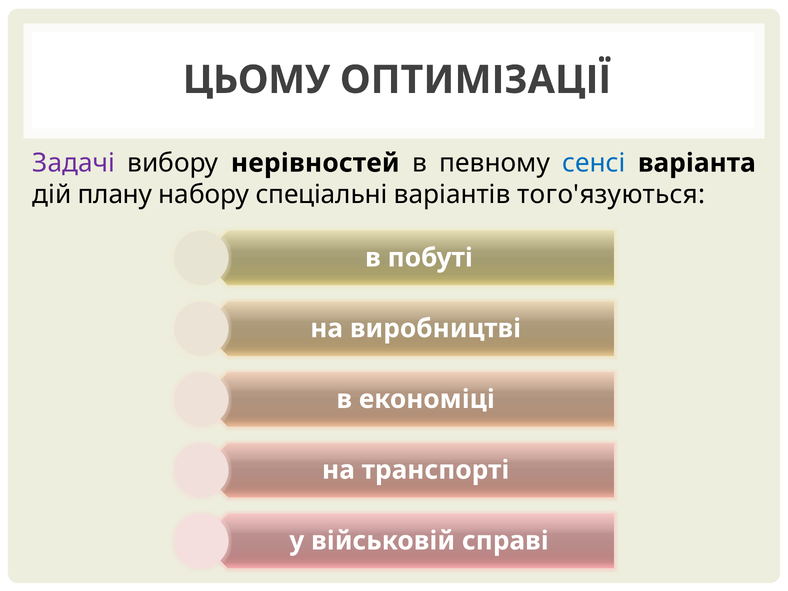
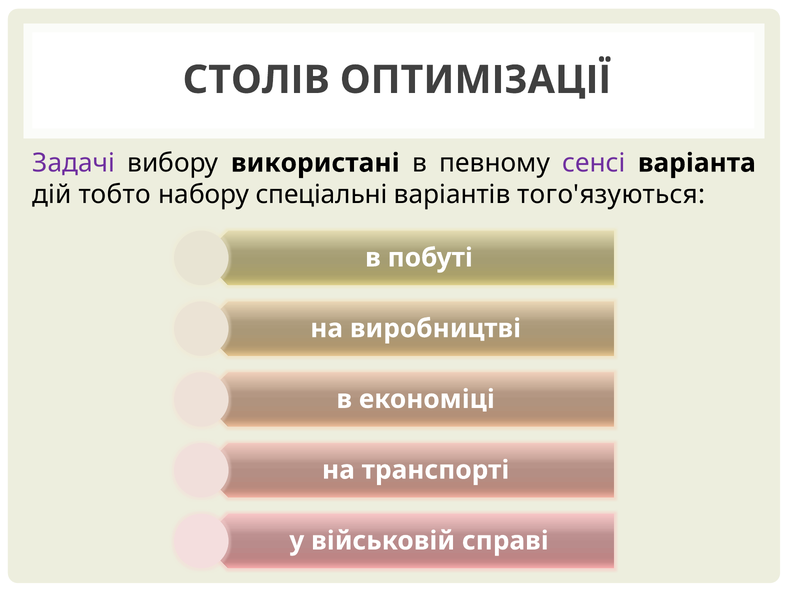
ЦЬОМУ: ЦЬОМУ -> СТОЛІВ
нерівностей: нерівностей -> використані
сенсі colour: blue -> purple
плану: плану -> тобто
